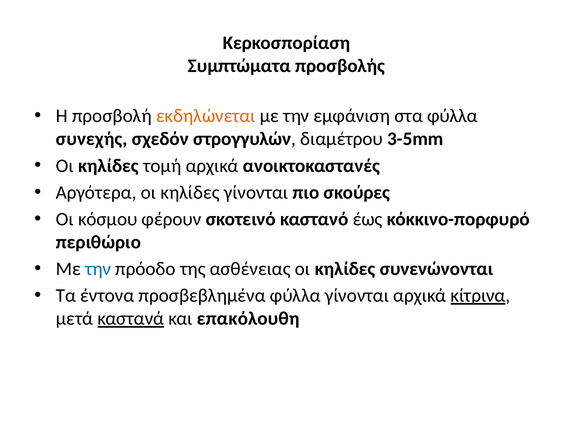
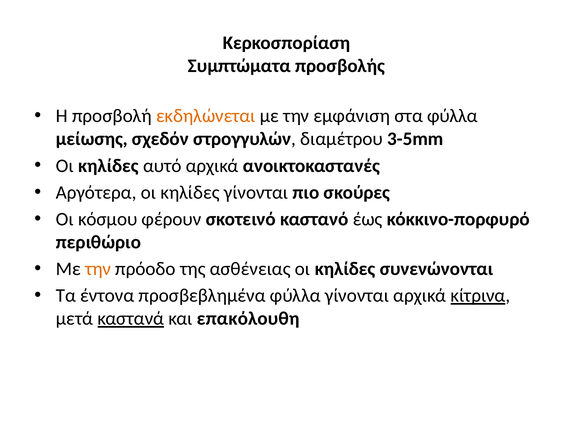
συνεχής: συνεχής -> μείωσης
τομή: τομή -> αυτό
την at (98, 269) colour: blue -> orange
